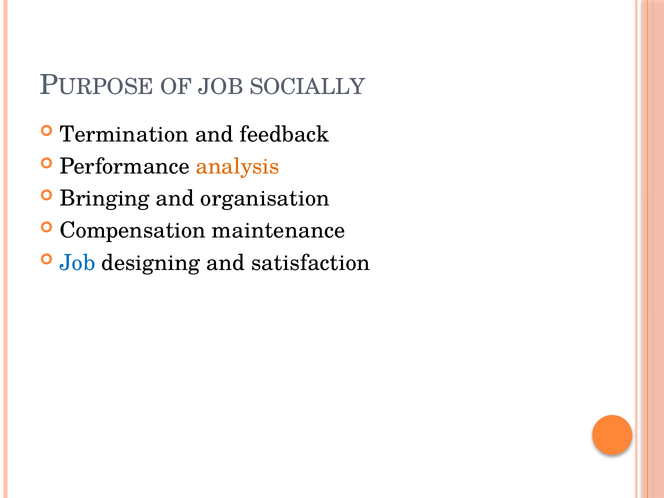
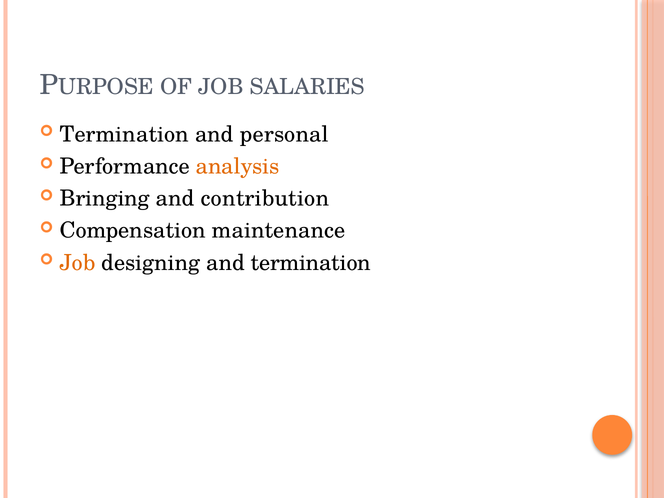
SOCIALLY: SOCIALLY -> SALARIES
feedback: feedback -> personal
organisation: organisation -> contribution
Job at (77, 263) colour: blue -> orange
and satisfaction: satisfaction -> termination
